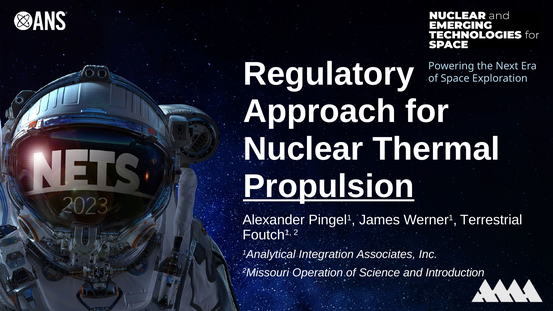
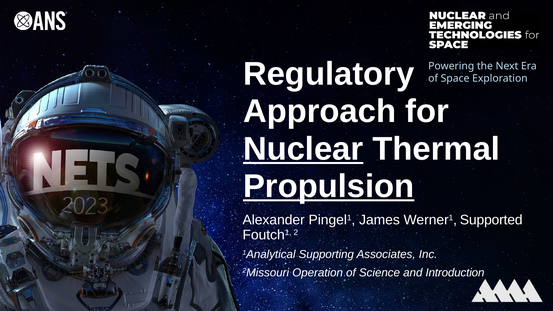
Nuclear underline: none -> present
Terrestrial: Terrestrial -> Supported
Integration: Integration -> Supporting
